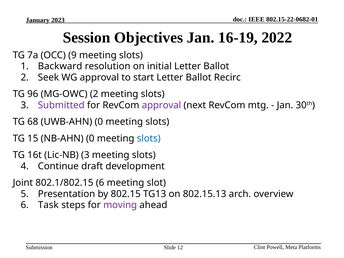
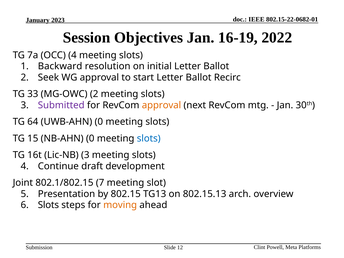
OCC 9: 9 -> 4
96: 96 -> 33
approval at (161, 105) colour: purple -> orange
68: 68 -> 64
802.1/802.15 6: 6 -> 7
Task at (48, 205): Task -> Slots
moving colour: purple -> orange
